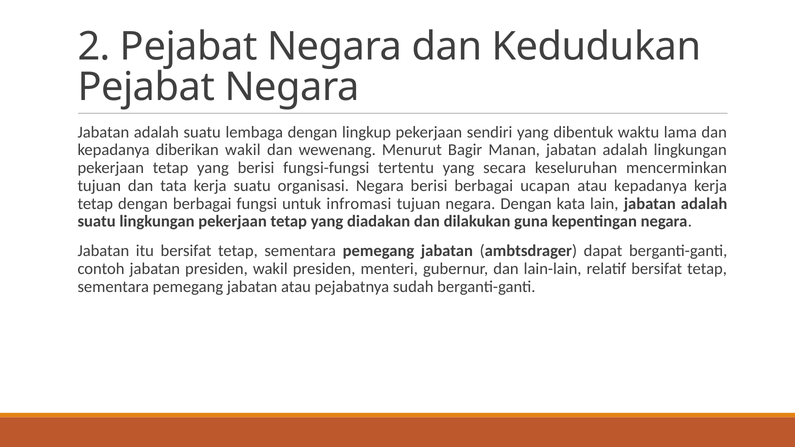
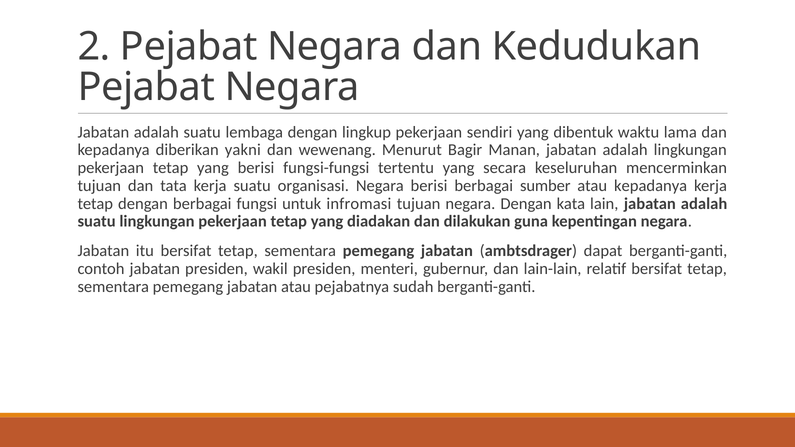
diberikan wakil: wakil -> yakni
ucapan: ucapan -> sumber
